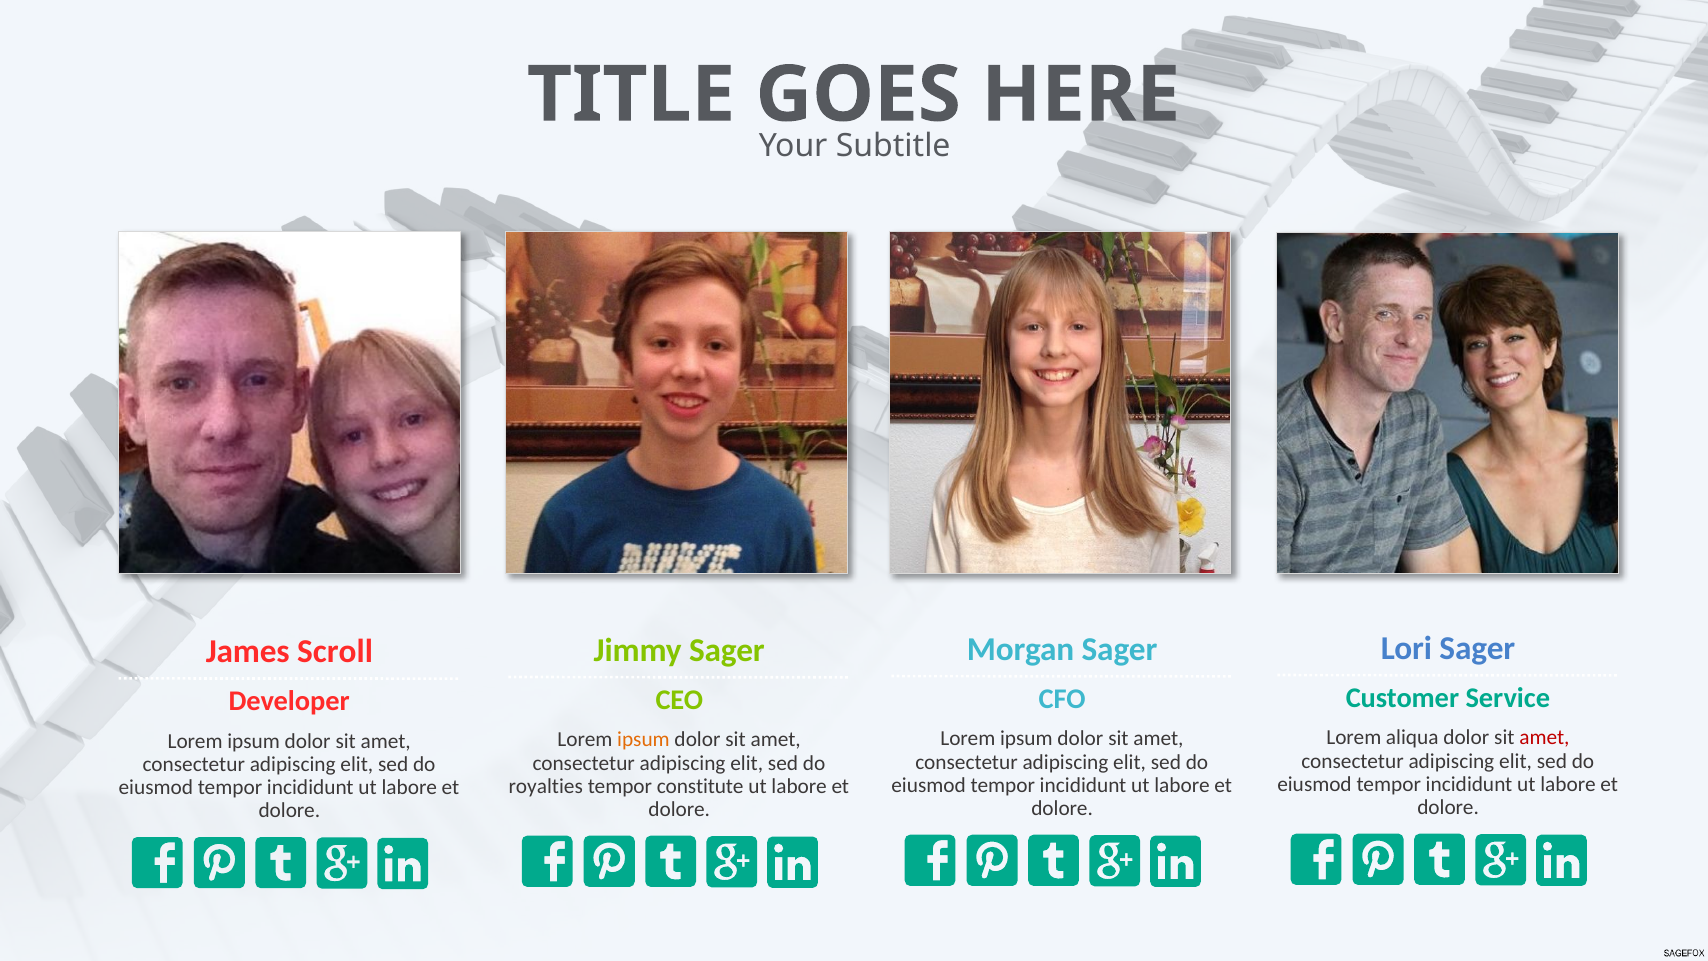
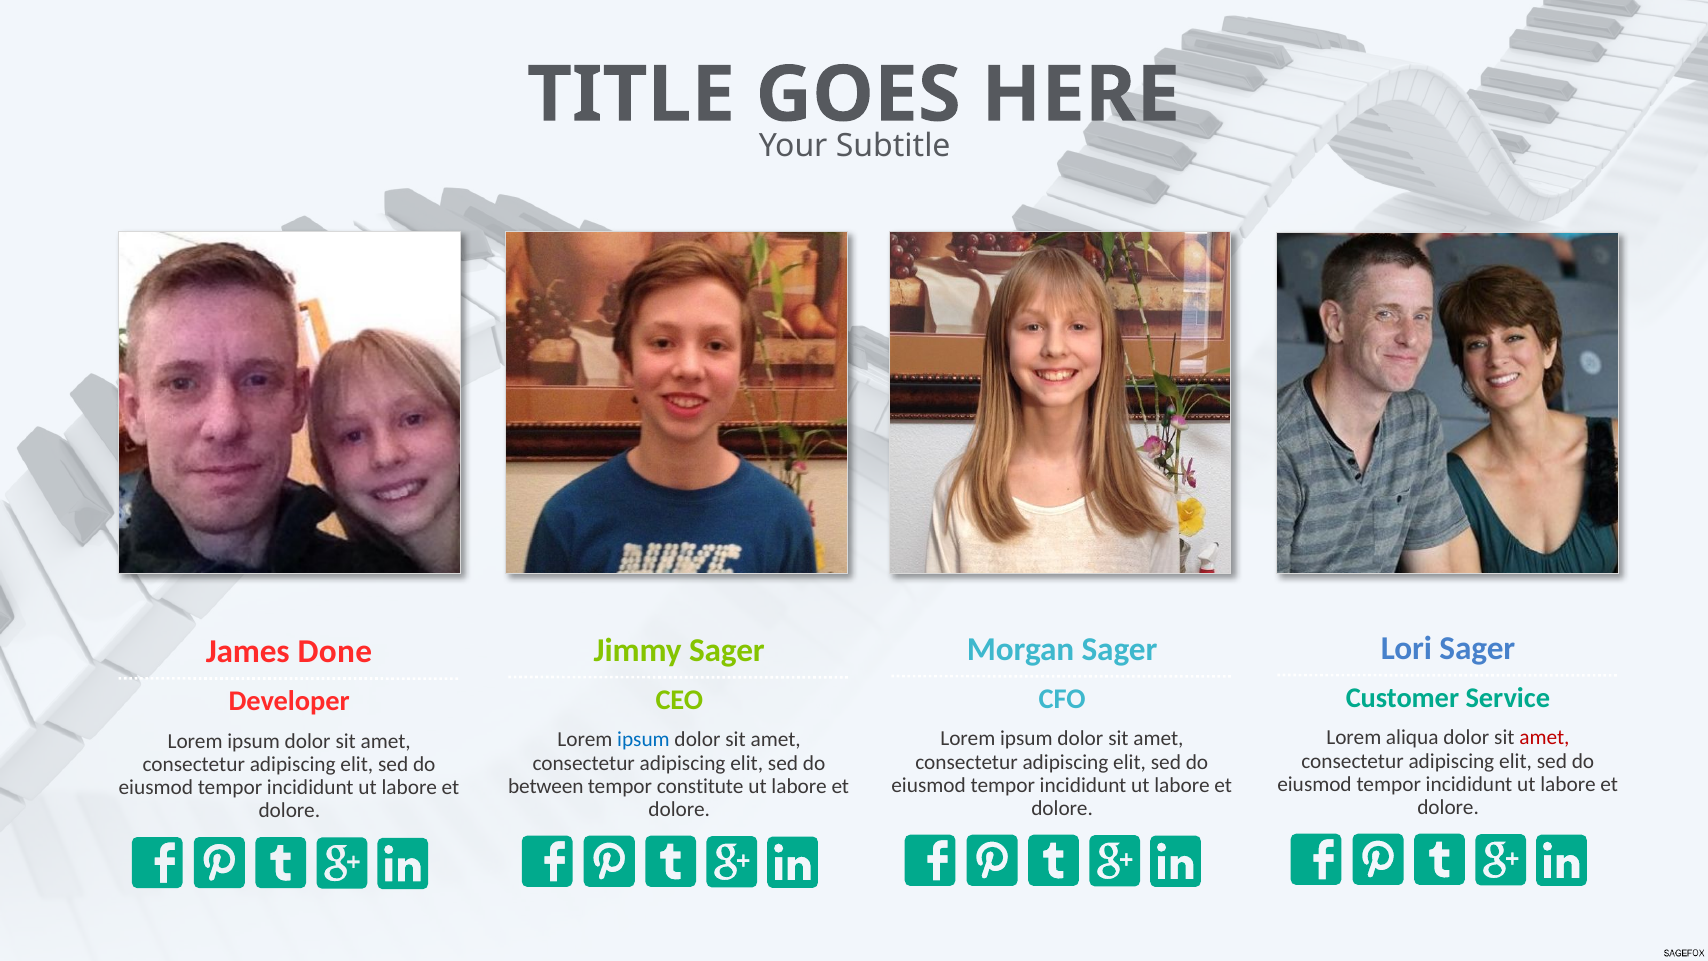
Scroll: Scroll -> Done
ipsum at (643, 740) colour: orange -> blue
royalties: royalties -> between
